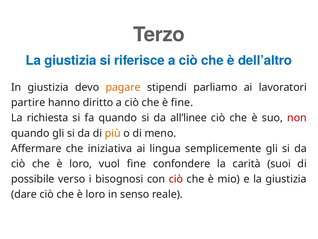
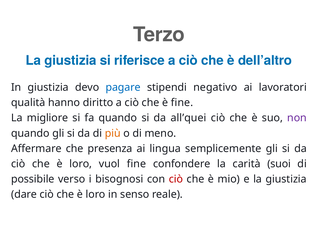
pagare colour: orange -> blue
parliamo: parliamo -> negativo
partire: partire -> qualità
richiesta: richiesta -> migliore
all’linee: all’linee -> all’quei
non colour: red -> purple
iniziativa: iniziativa -> presenza
